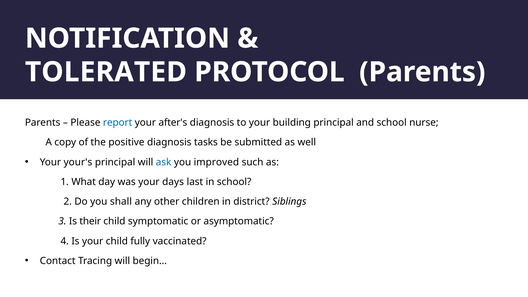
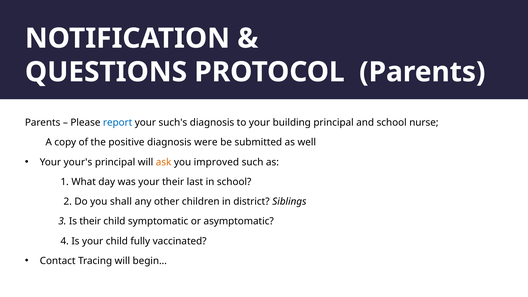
TOLERATED: TOLERATED -> QUESTIONS
after's: after's -> such's
tasks: tasks -> were
ask colour: blue -> orange
your days: days -> their
